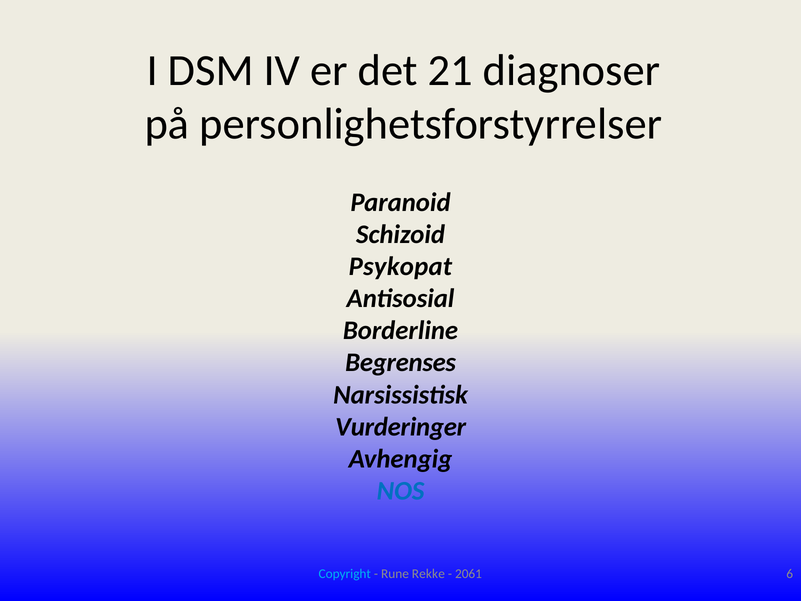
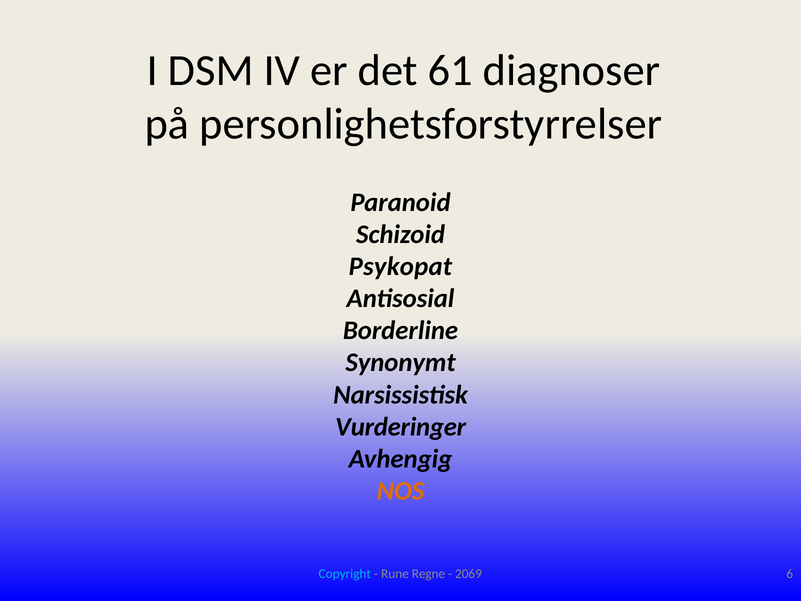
21: 21 -> 61
Begrenses: Begrenses -> Synonymt
NOS colour: blue -> orange
Rekke: Rekke -> Regne
2061: 2061 -> 2069
